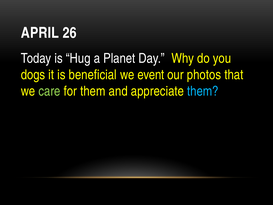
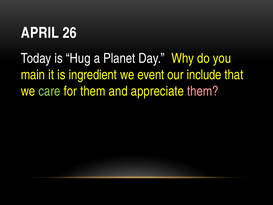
dogs: dogs -> main
beneficial: beneficial -> ingredient
photos: photos -> include
them at (203, 91) colour: light blue -> pink
